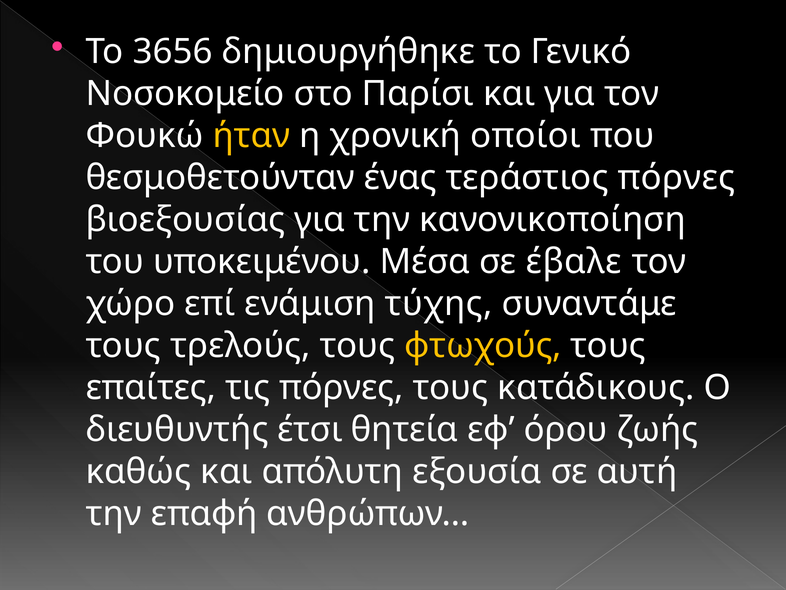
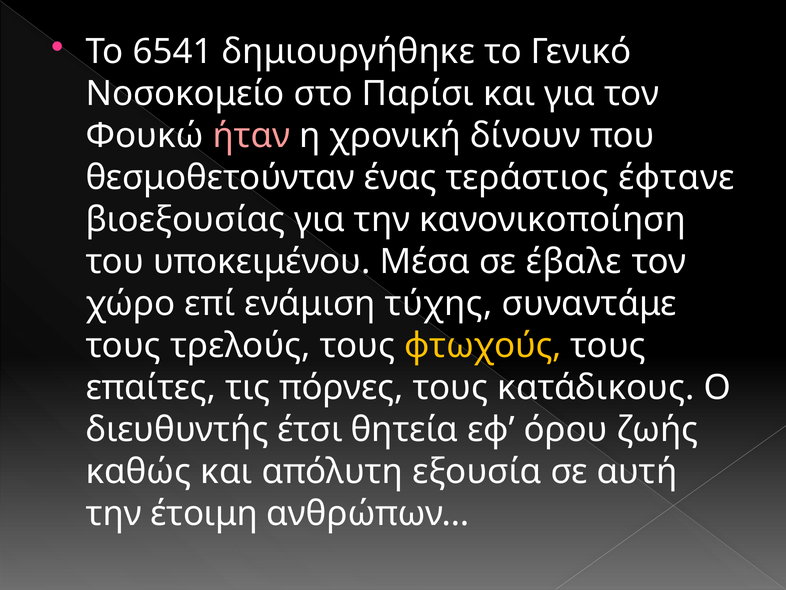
3656: 3656 -> 6541
ήταν colour: yellow -> pink
οποίοι: οποίοι -> δίνουν
τεράστιος πόρνες: πόρνες -> έφτανε
επαφή: επαφή -> έτοιμη
